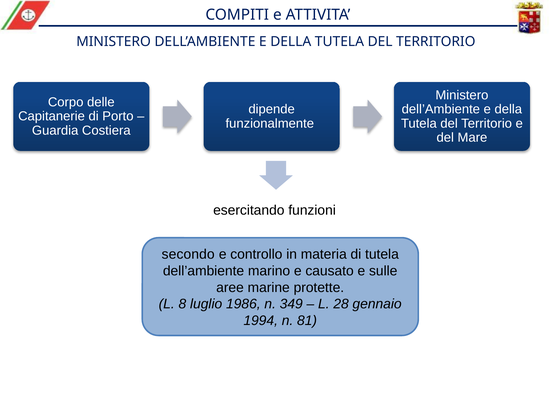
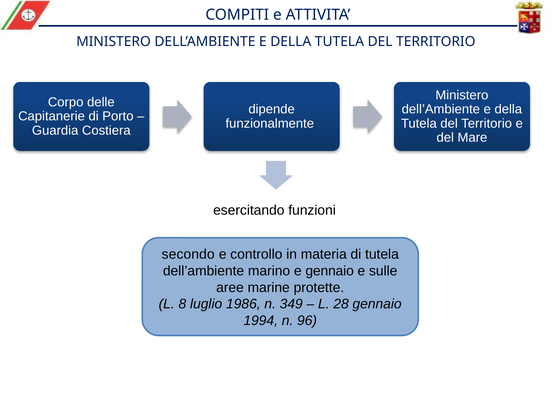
e causato: causato -> gennaio
81: 81 -> 96
